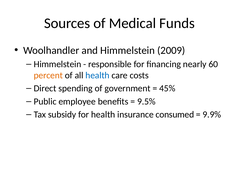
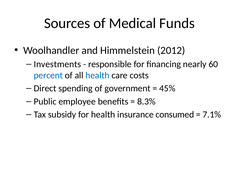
2009: 2009 -> 2012
Himmelstein at (57, 64): Himmelstein -> Investments
percent colour: orange -> blue
9.5%: 9.5% -> 8.3%
9.9%: 9.9% -> 7.1%
